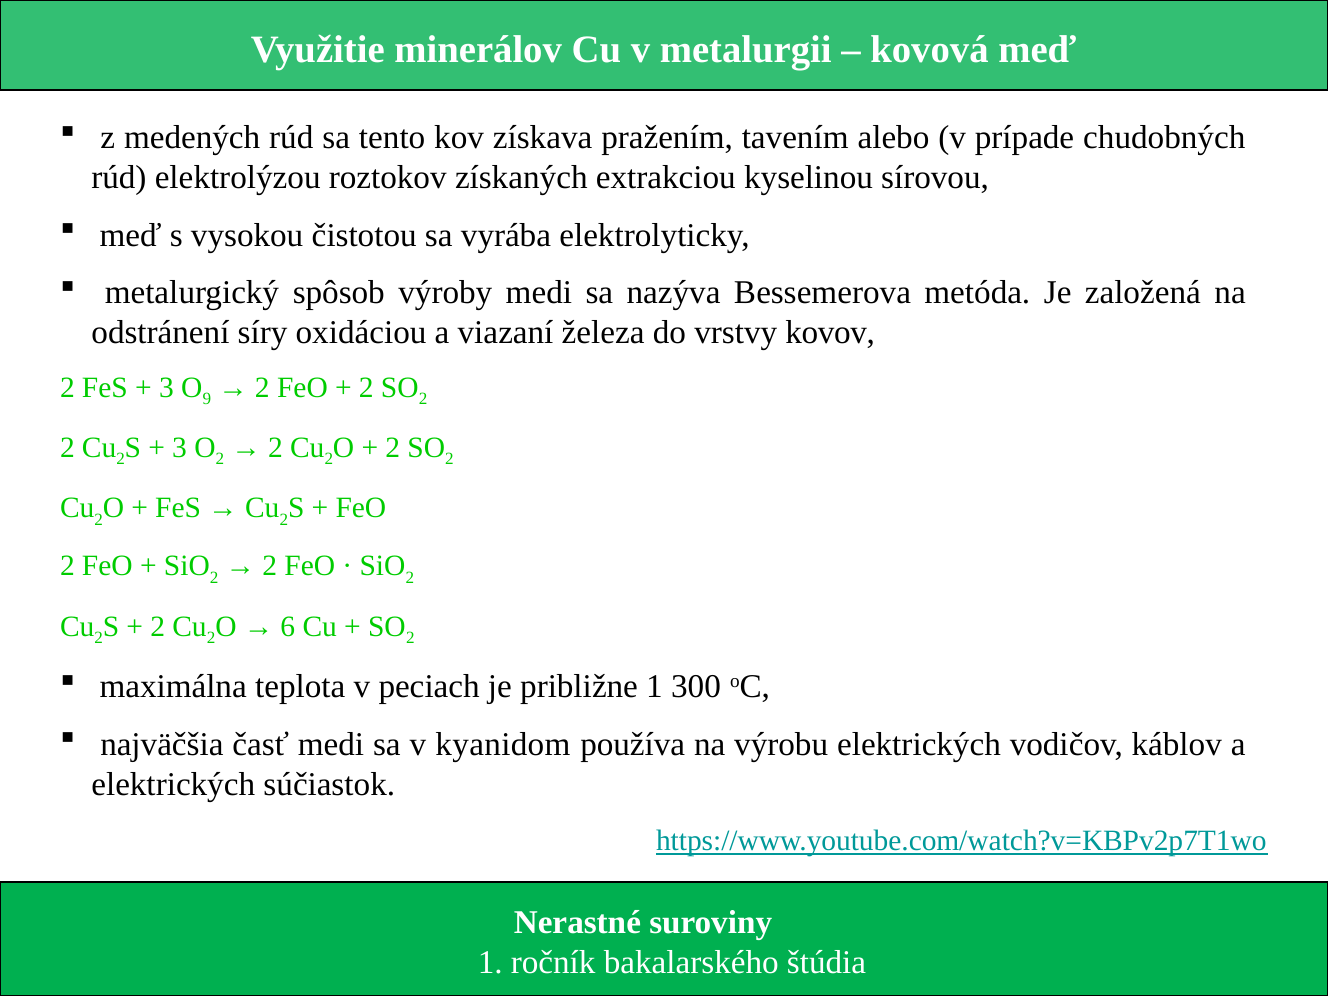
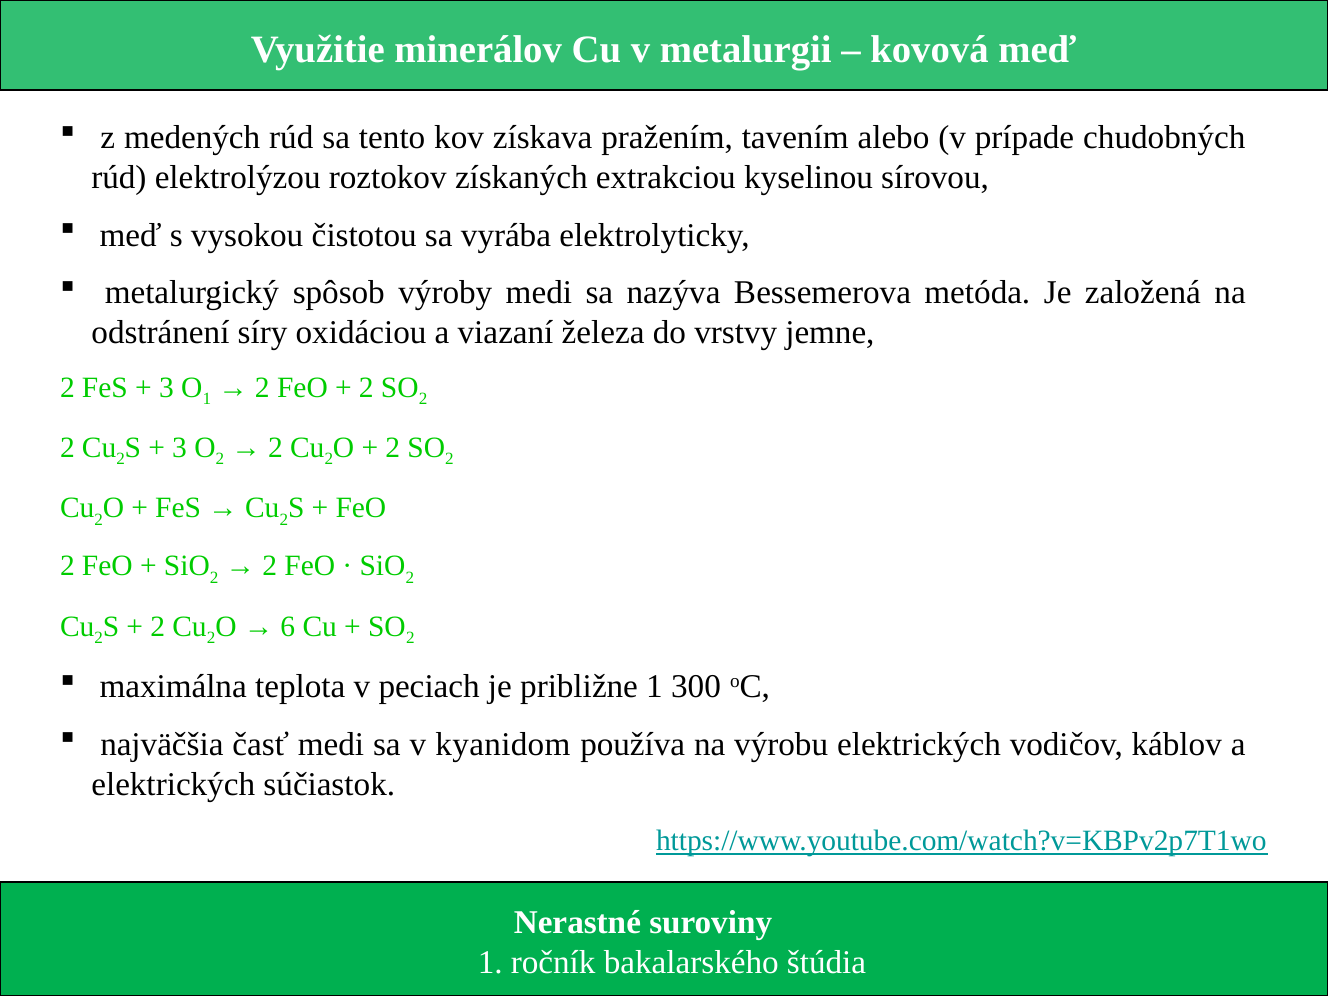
kovov: kovov -> jemne
9 at (207, 399): 9 -> 1
